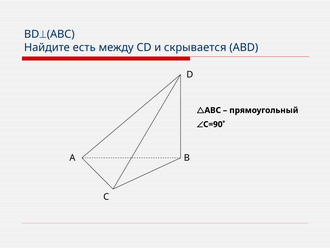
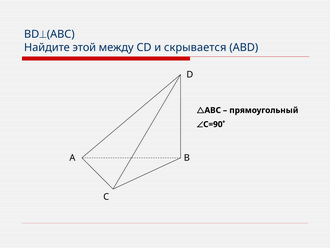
есть: есть -> этой
